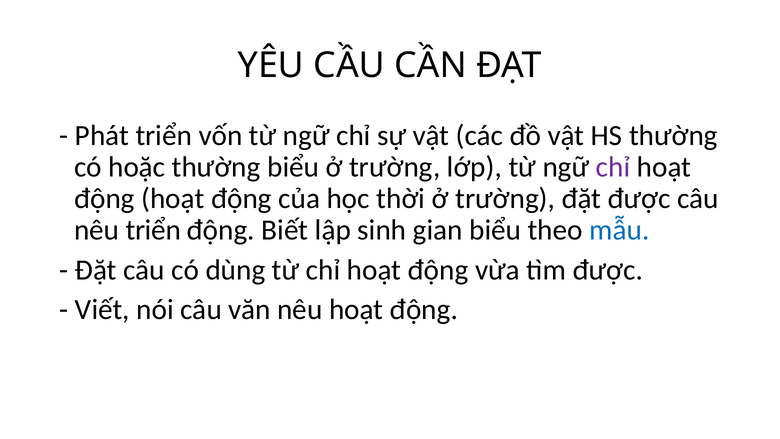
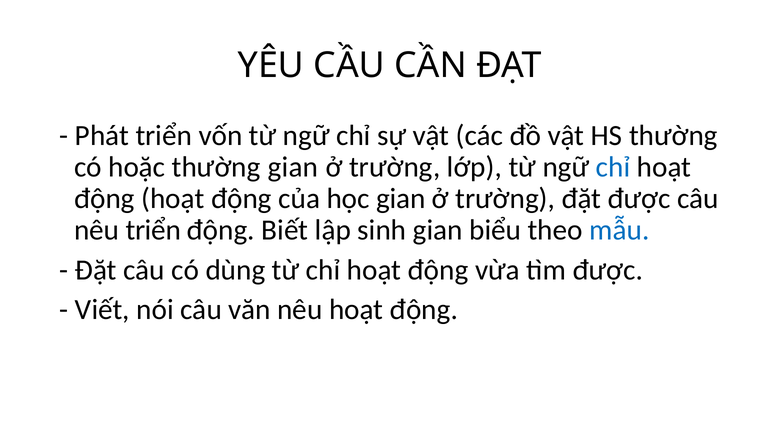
thường biểu: biểu -> gian
chỉ at (613, 167) colour: purple -> blue
học thời: thời -> gian
